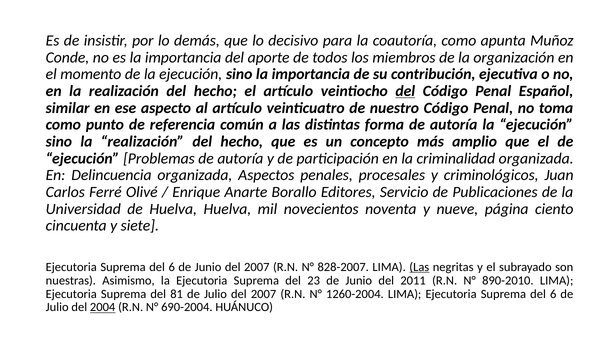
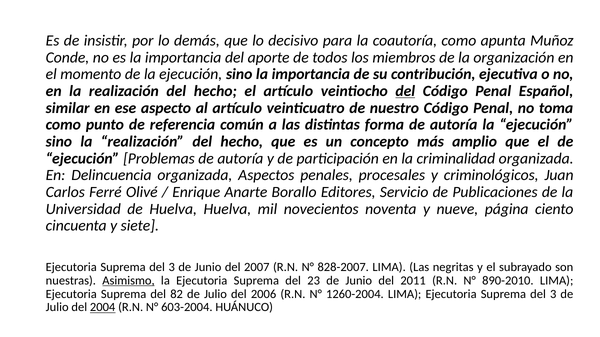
6 at (172, 267): 6 -> 3
Las at (419, 267) underline: present -> none
Asimismo underline: none -> present
81: 81 -> 82
Julio del 2007: 2007 -> 2006
6 at (553, 294): 6 -> 3
690-2004: 690-2004 -> 603-2004
